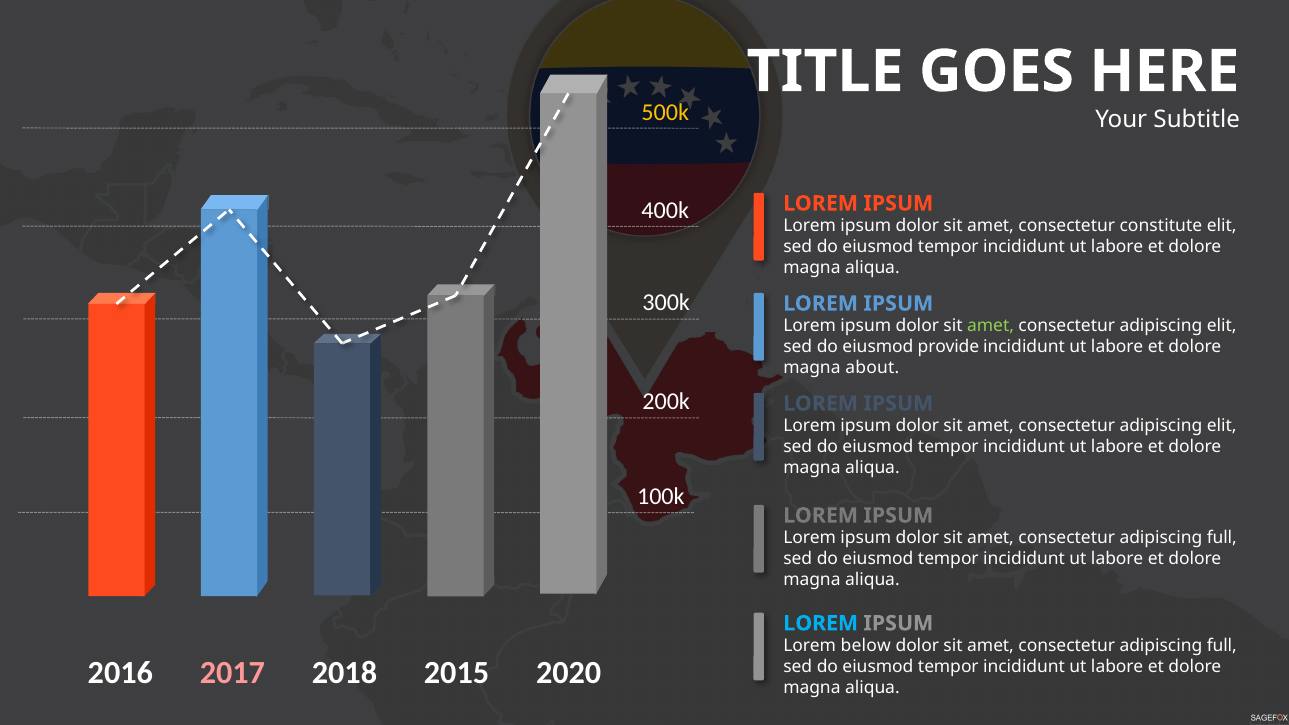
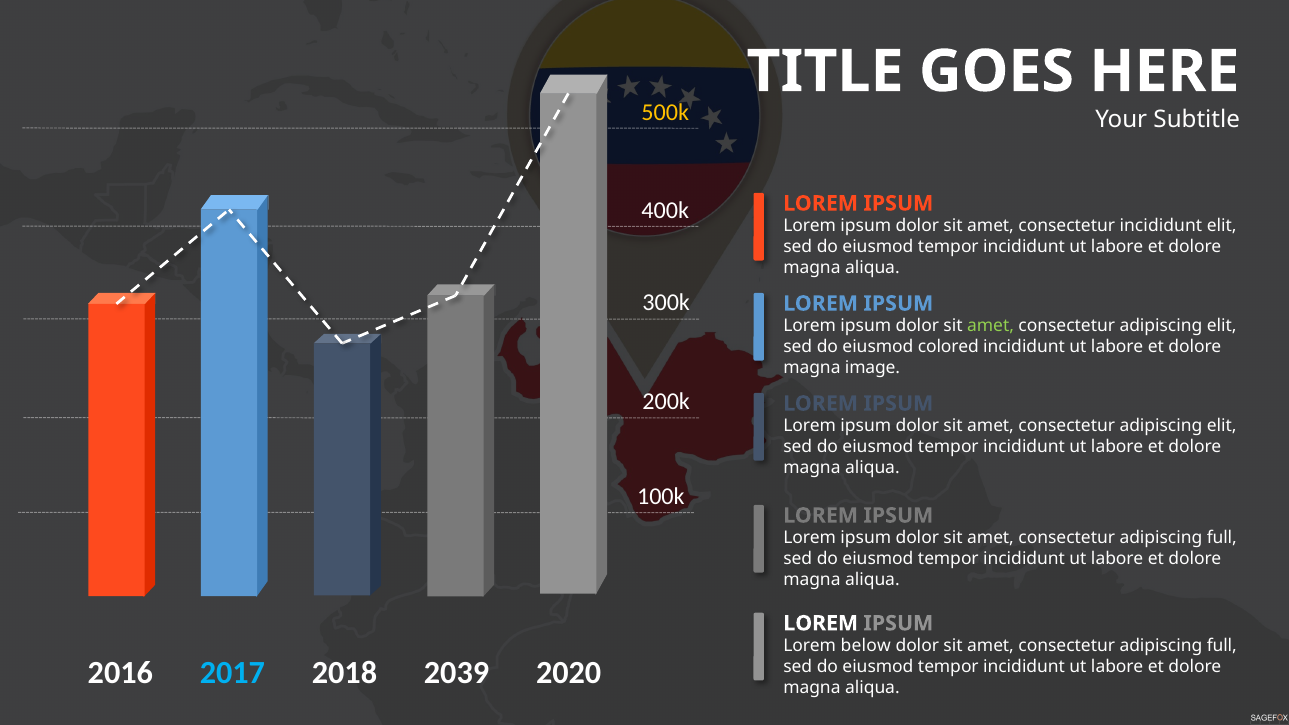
consectetur constitute: constitute -> incididunt
provide: provide -> colored
about: about -> image
LOREM at (821, 623) colour: light blue -> white
2017 colour: pink -> light blue
2015: 2015 -> 2039
